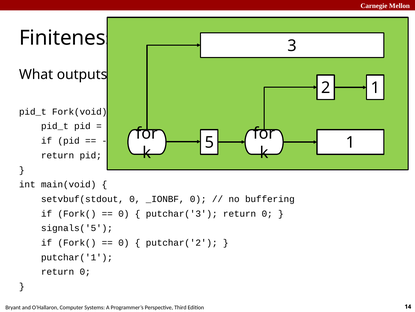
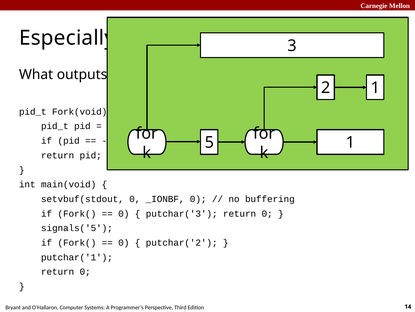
Finiteness: Finiteness -> Especially
